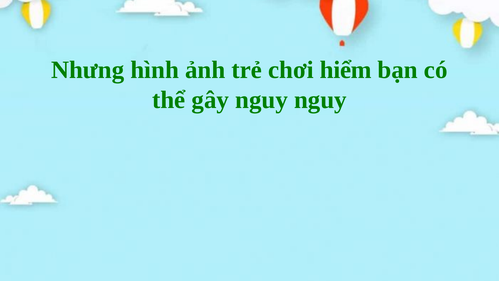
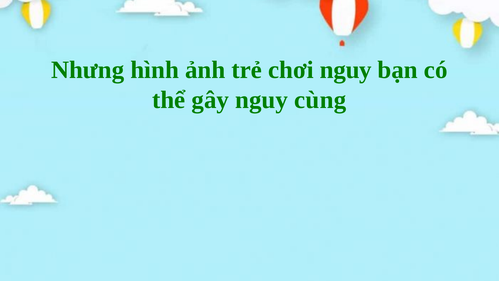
chơi hiểm: hiểm -> nguy
nguy nguy: nguy -> cùng
